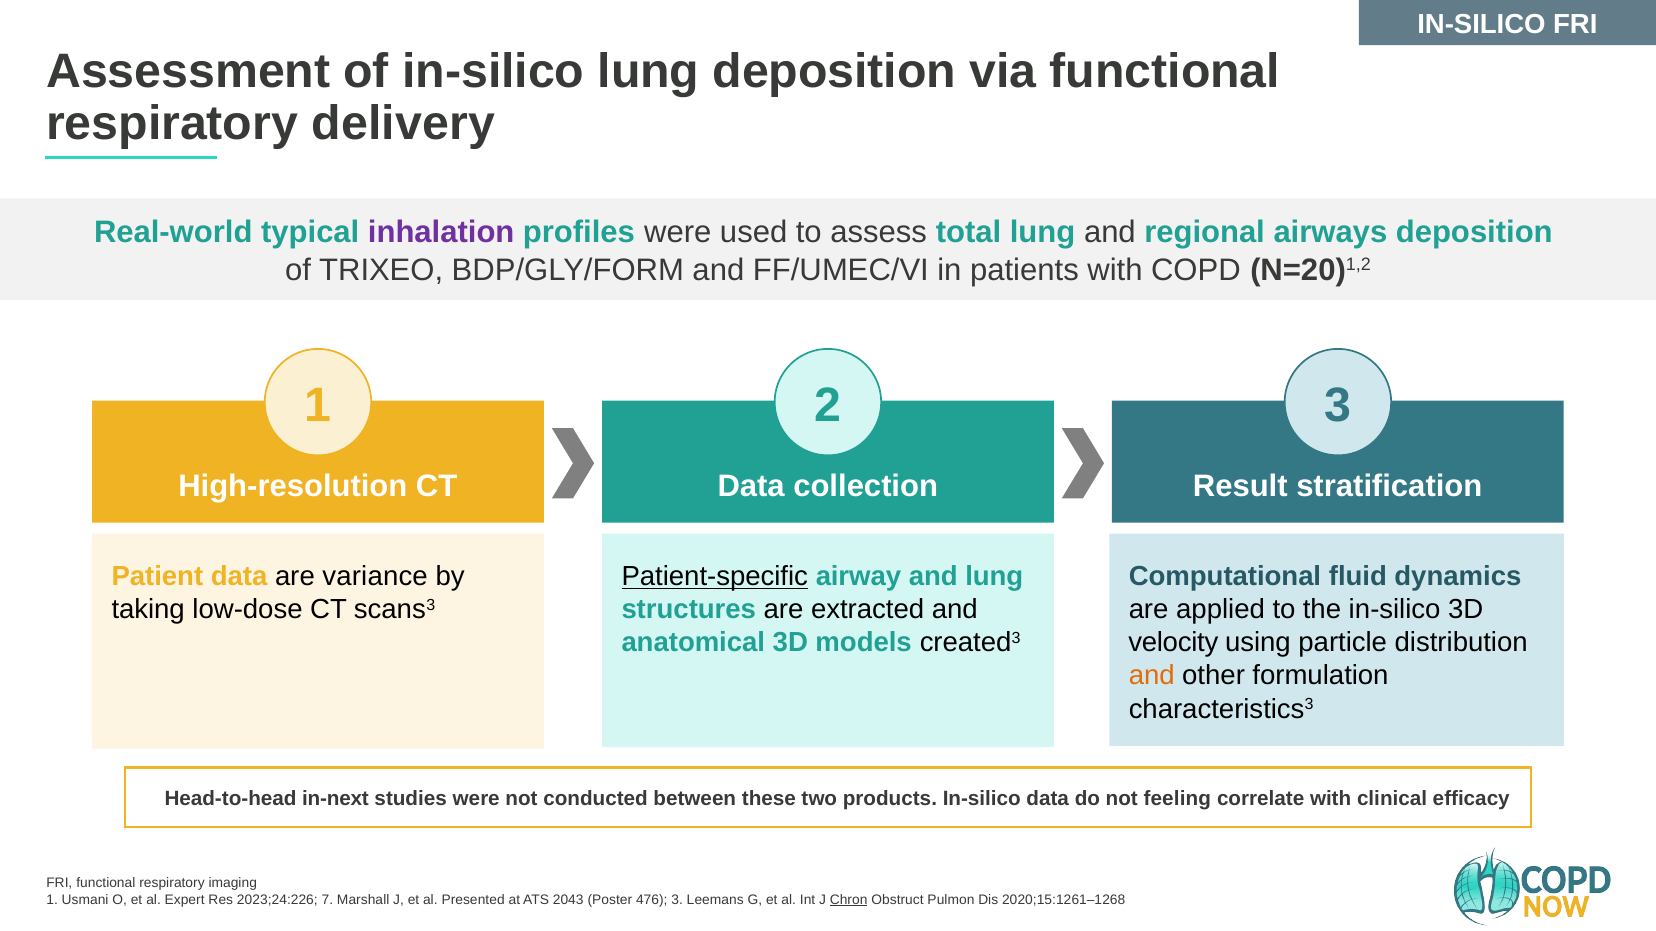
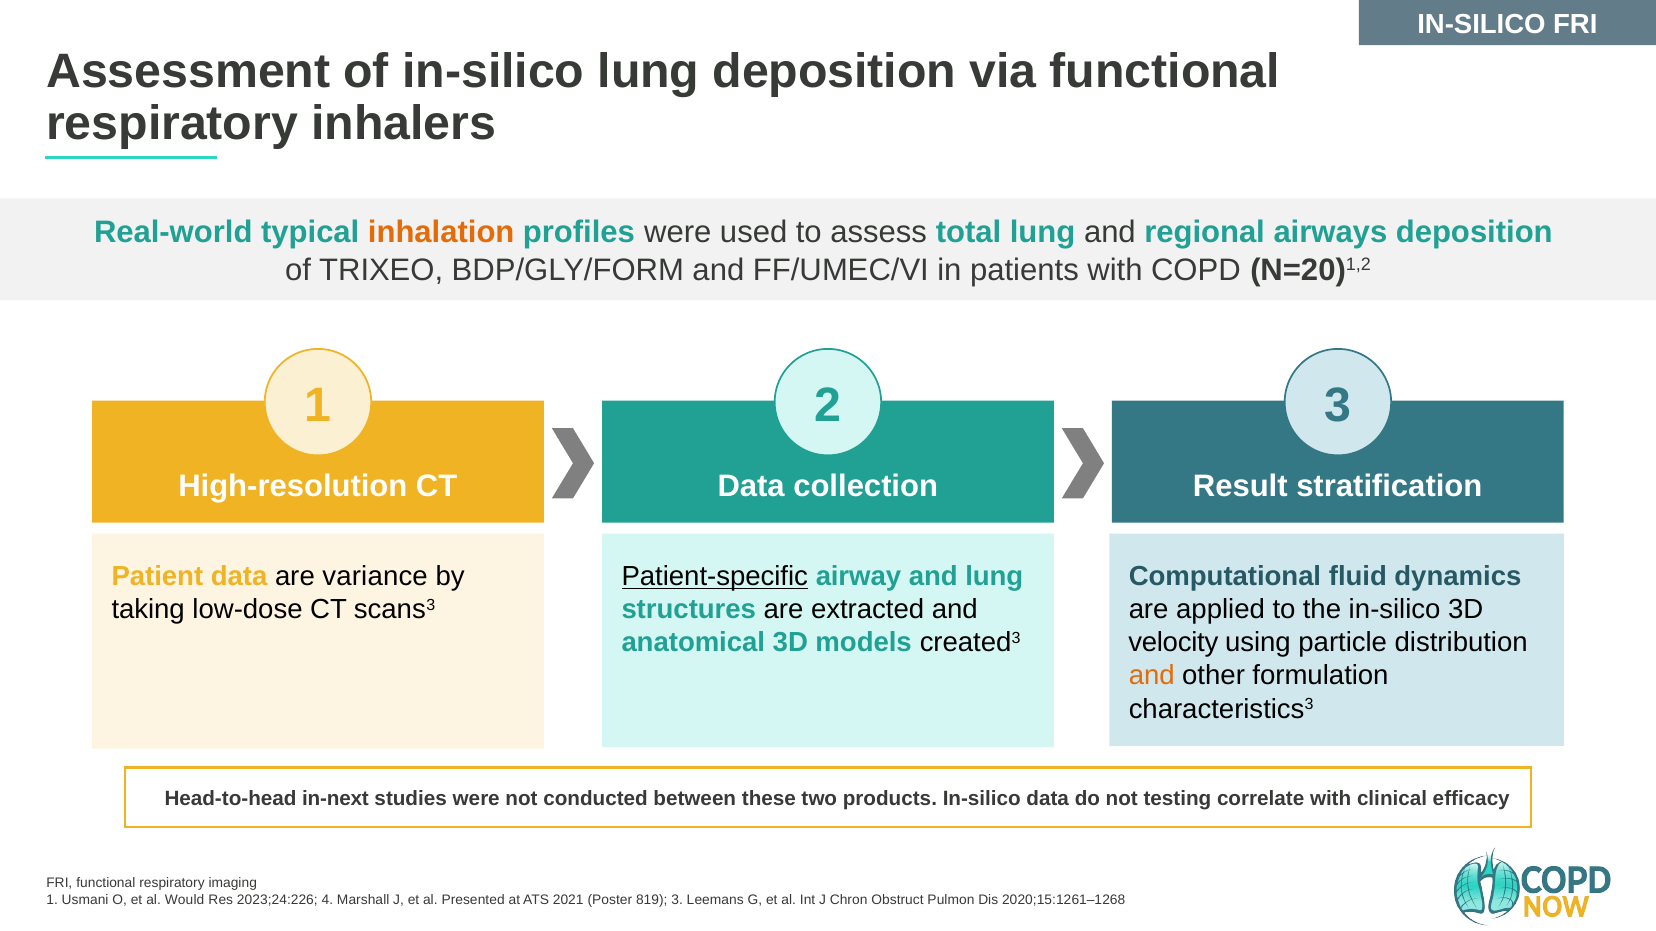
delivery: delivery -> inhalers
inhalation colour: purple -> orange
feeling: feeling -> testing
Expert: Expert -> Would
7: 7 -> 4
2043: 2043 -> 2021
476: 476 -> 819
Chron underline: present -> none
